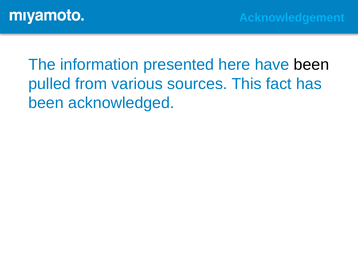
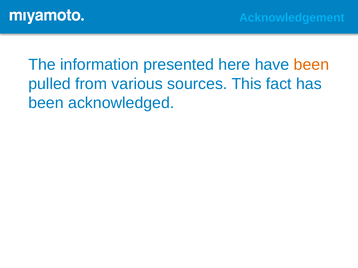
been at (311, 65) colour: black -> orange
